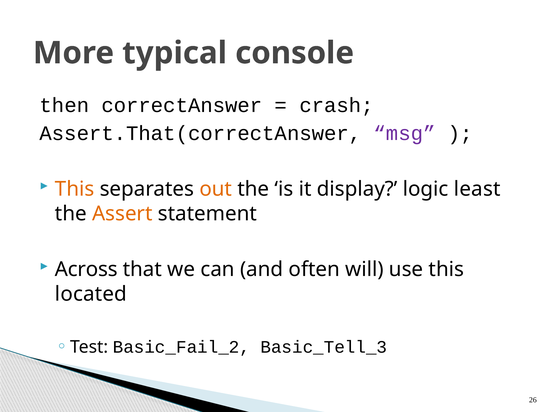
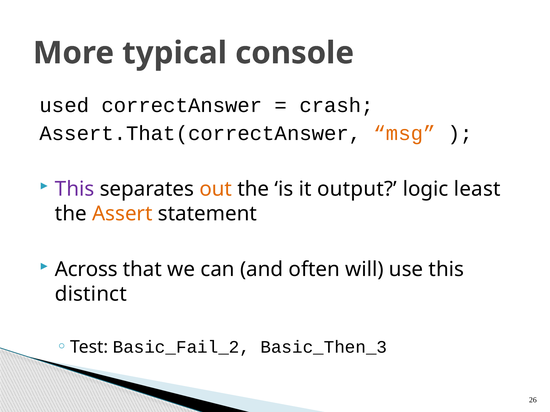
then: then -> used
msg colour: purple -> orange
This at (75, 189) colour: orange -> purple
display: display -> output
located: located -> distinct
Basic_Tell_3: Basic_Tell_3 -> Basic_Then_3
